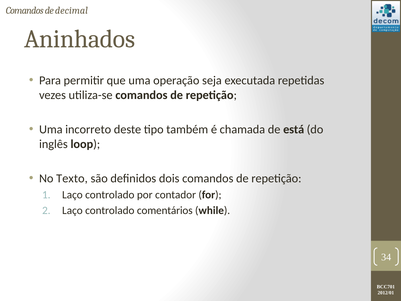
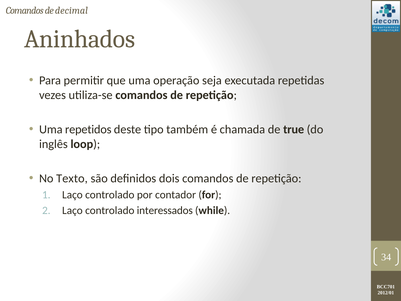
incorreto: incorreto -> repetidos
está: está -> true
comentários: comentários -> interessados
